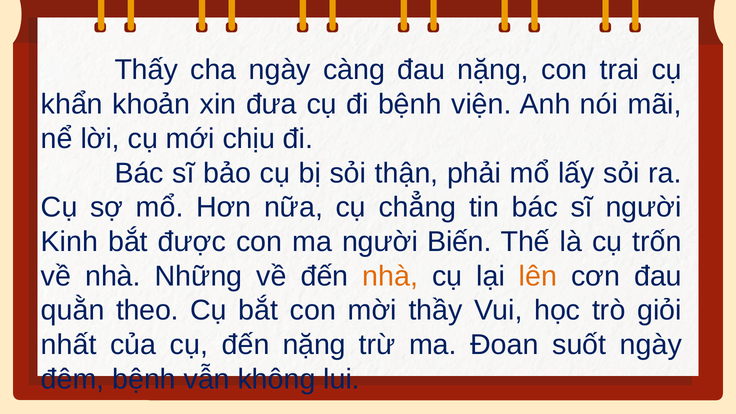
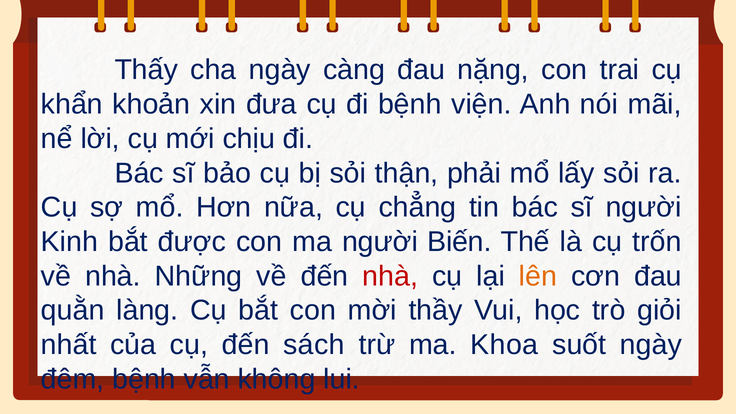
nhà at (390, 276) colour: orange -> red
theo: theo -> làng
đến nặng: nặng -> sách
Đoan: Đoan -> Khoa
